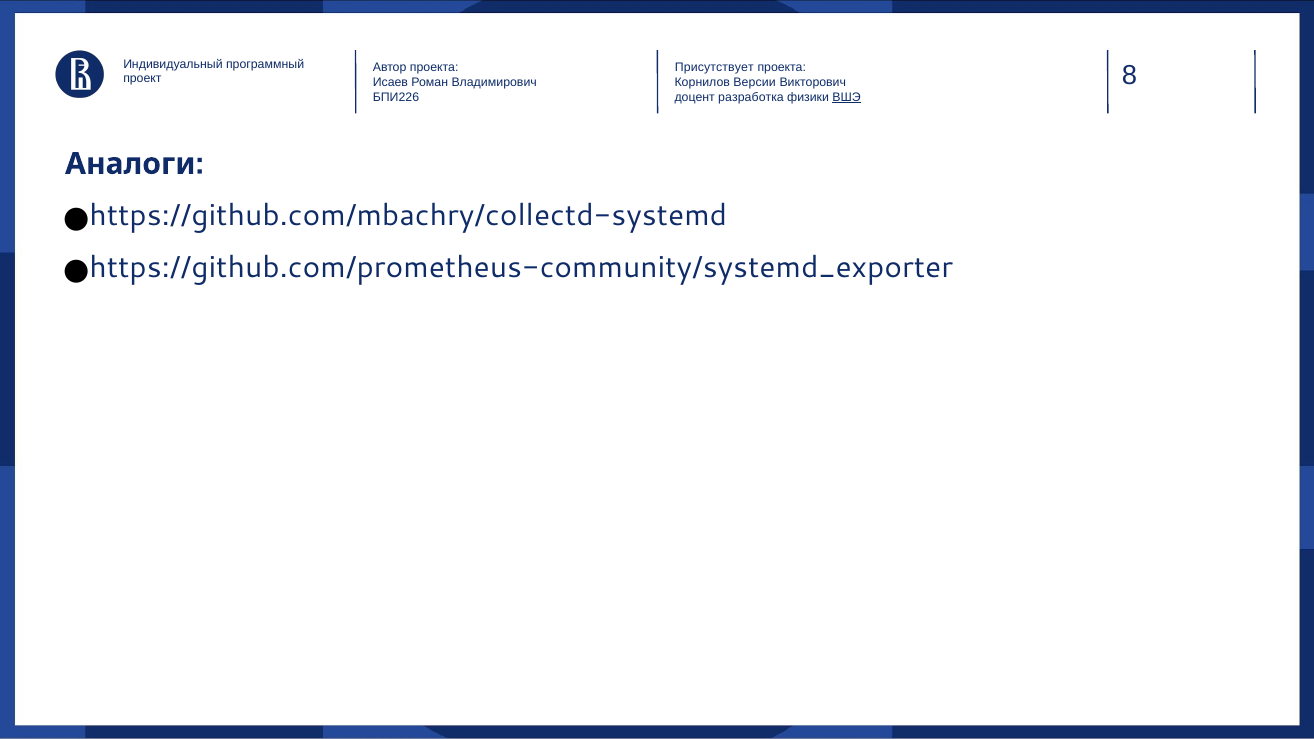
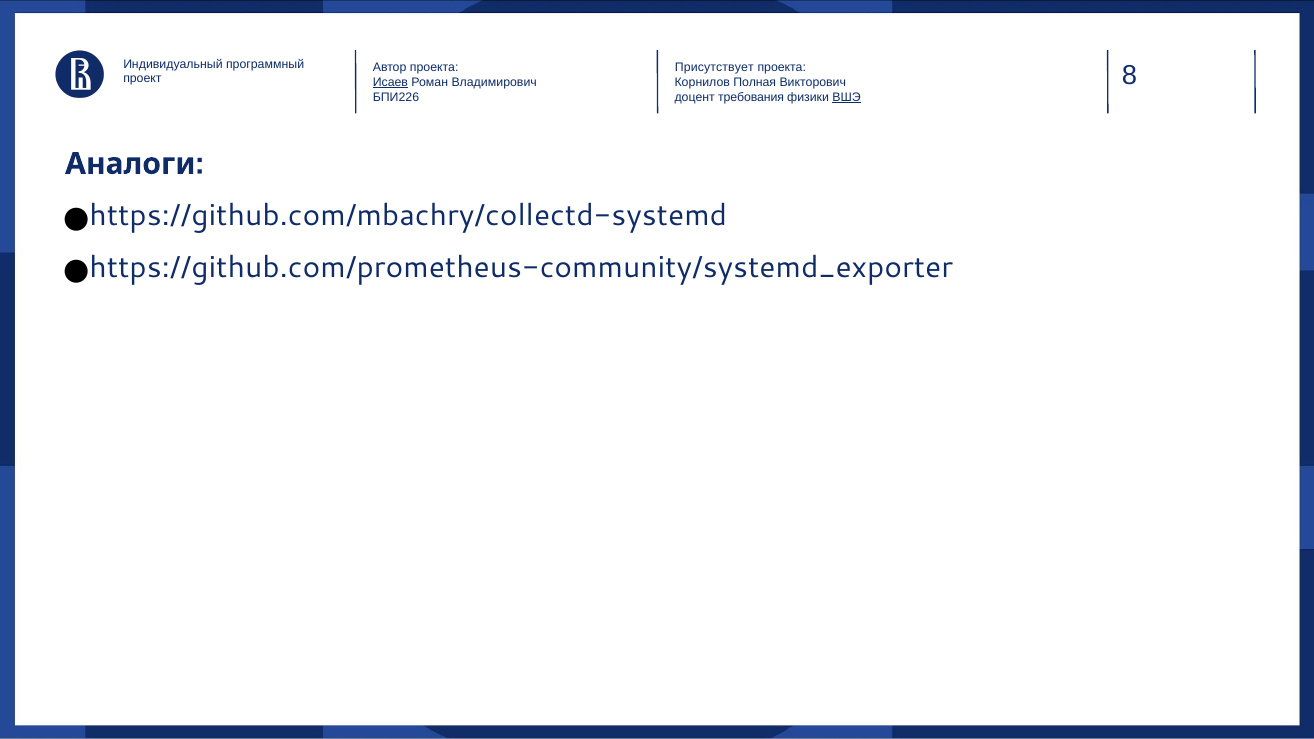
Исаев underline: none -> present
Версии: Версии -> Полная
разработка: разработка -> требования
